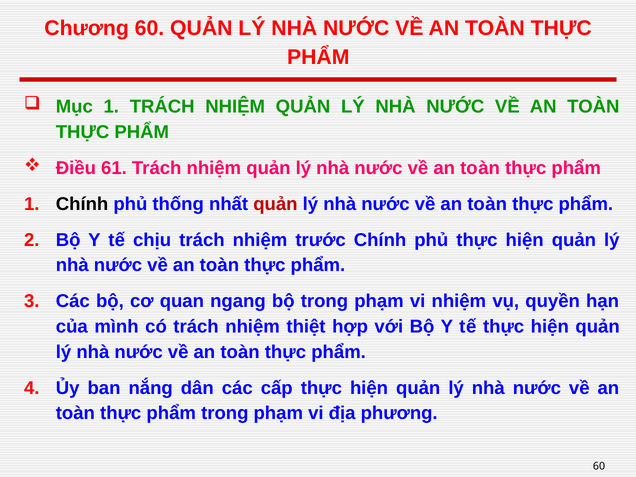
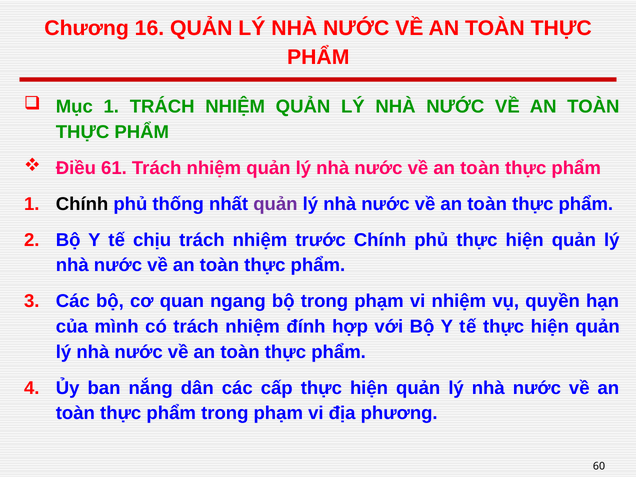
Chương 60: 60 -> 16
quản at (275, 204) colour: red -> purple
thiệt: thiệt -> đính
